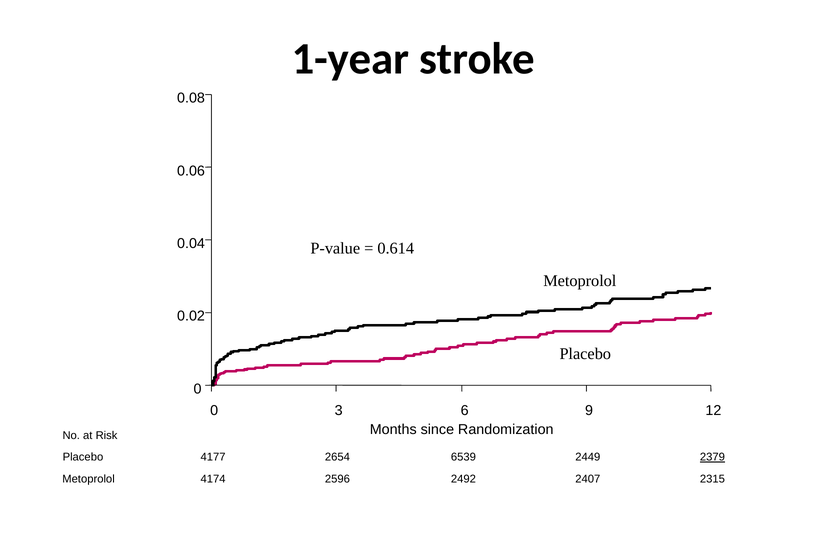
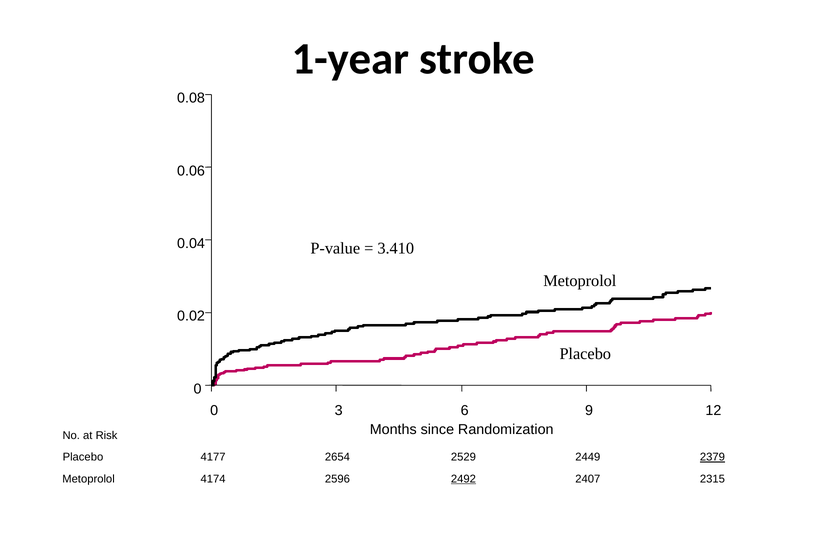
0.614: 0.614 -> 3.410
6539: 6539 -> 2529
2492 underline: none -> present
